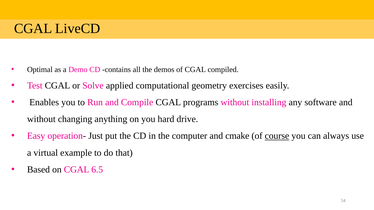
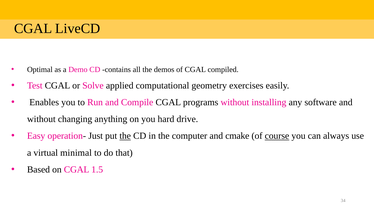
the at (125, 136) underline: none -> present
example: example -> minimal
6.5: 6.5 -> 1.5
